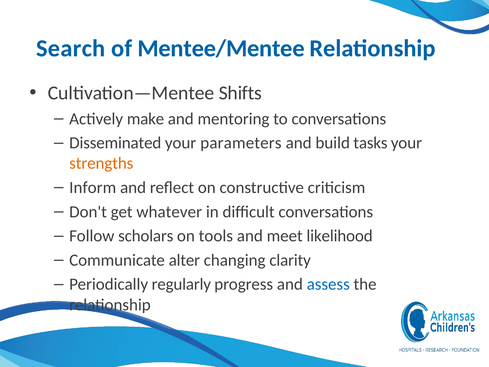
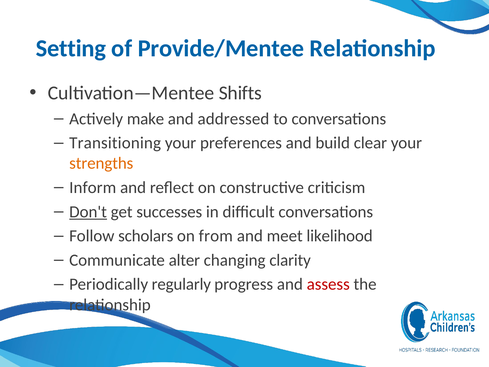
Search: Search -> Setting
Mentee/Mentee: Mentee/Mentee -> Provide/Mentee
mentoring: mentoring -> addressed
Disseminated: Disseminated -> Transitioning
parameters: parameters -> preferences
tasks: tasks -> clear
Don't underline: none -> present
whatever: whatever -> successes
tools: tools -> from
assess colour: blue -> red
